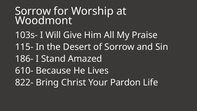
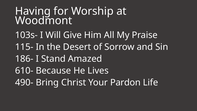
Sorrow at (33, 11): Sorrow -> Having
822-: 822- -> 490-
